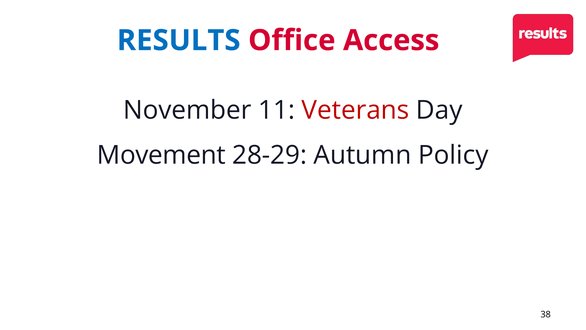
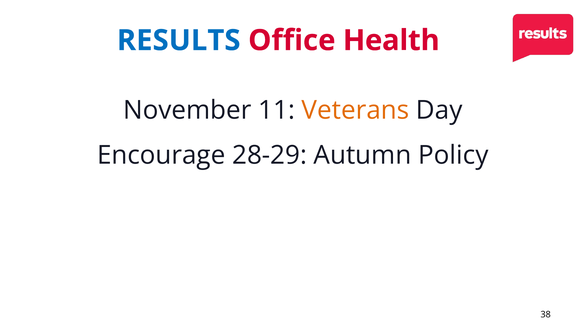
Access: Access -> Health
Veterans colour: red -> orange
Movement: Movement -> Encourage
